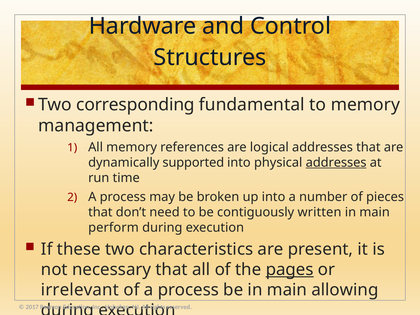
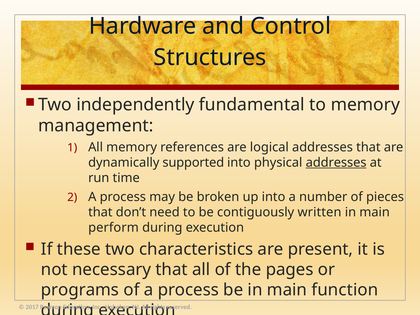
corresponding: corresponding -> independently
pages underline: present -> none
irrelevant: irrelevant -> programs
allowing: allowing -> function
